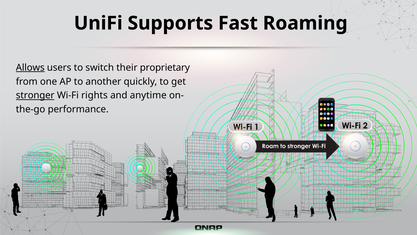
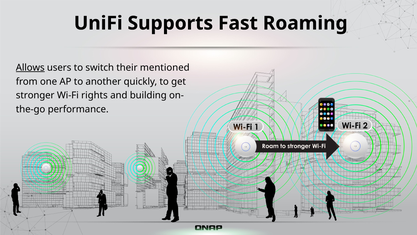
proprietary: proprietary -> mentioned
stronger underline: present -> none
anytime: anytime -> building
